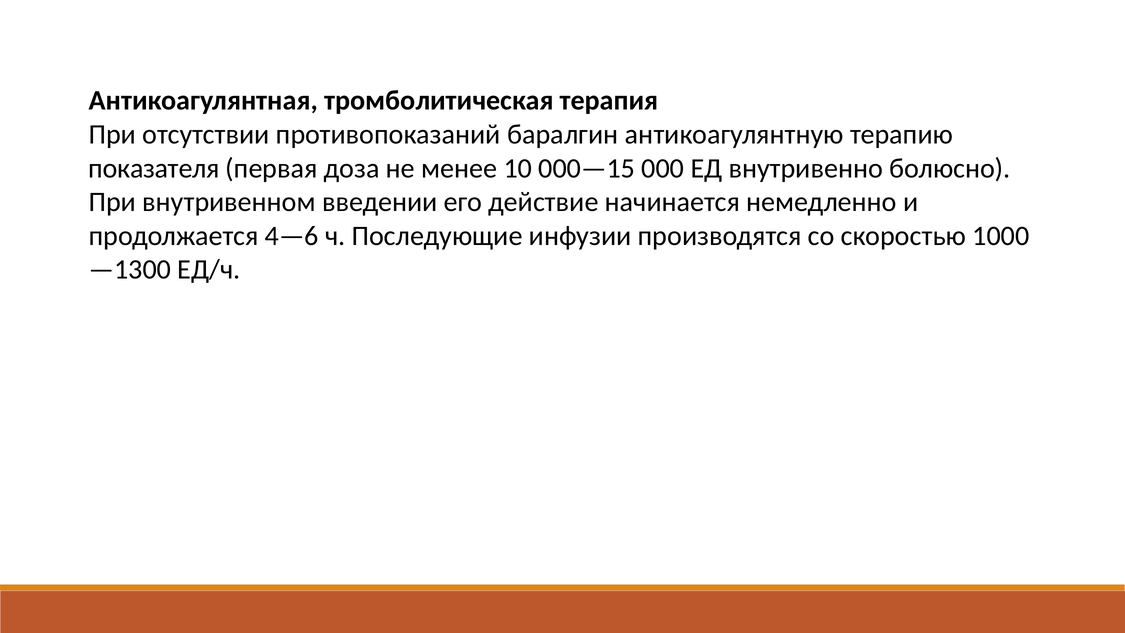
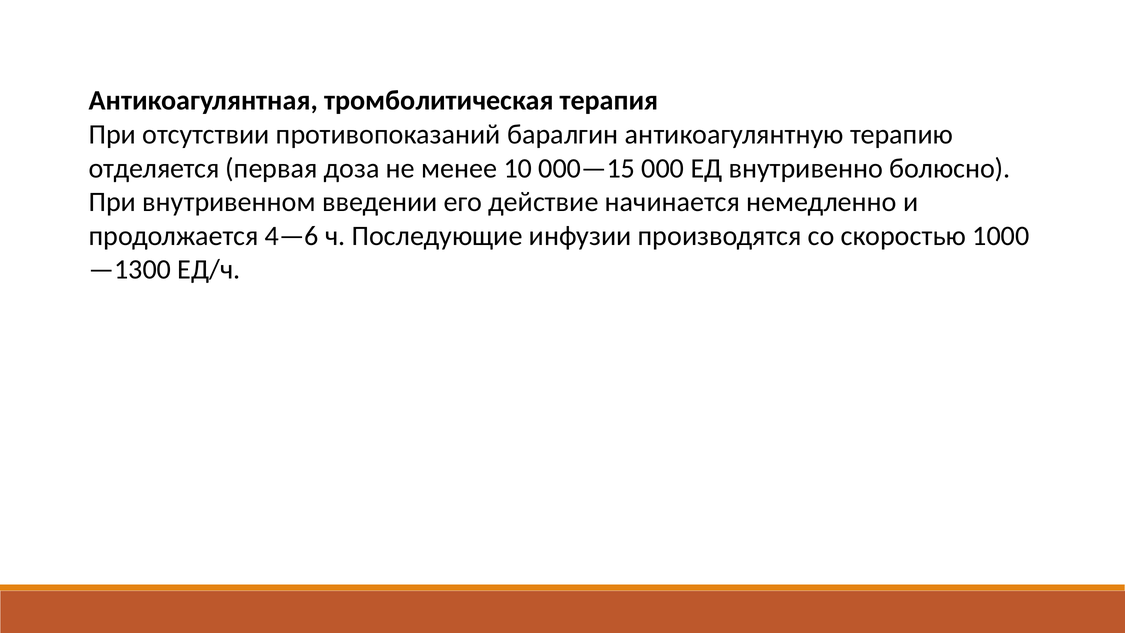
показателя: показателя -> отделяется
